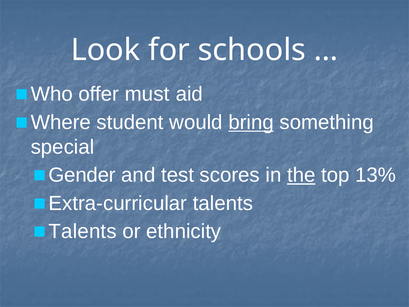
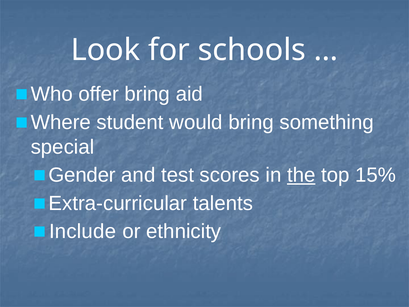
offer must: must -> bring
bring at (251, 122) underline: present -> none
13%: 13% -> 15%
Talents at (83, 231): Talents -> Include
